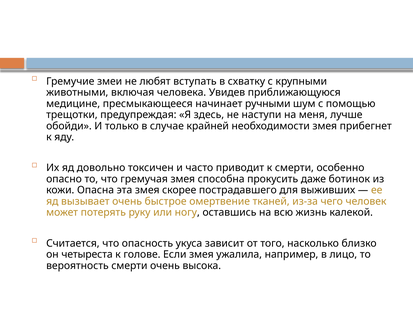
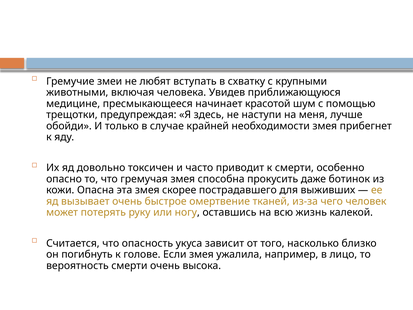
ручными: ручными -> красотой
четыреста: четыреста -> погибнуть
